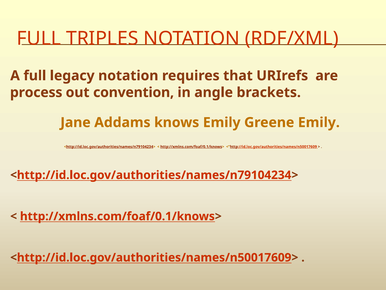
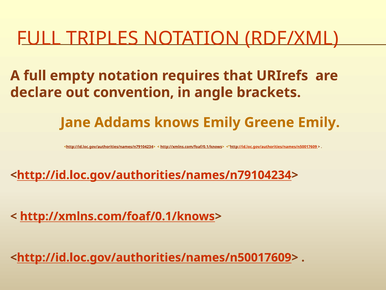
legacy: legacy -> empty
process: process -> declare
